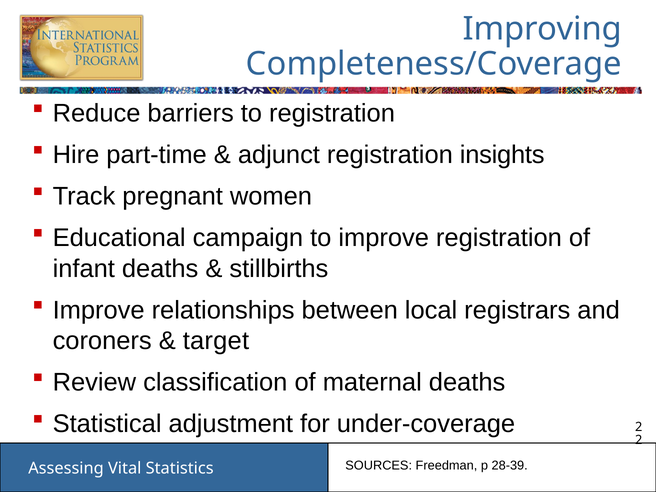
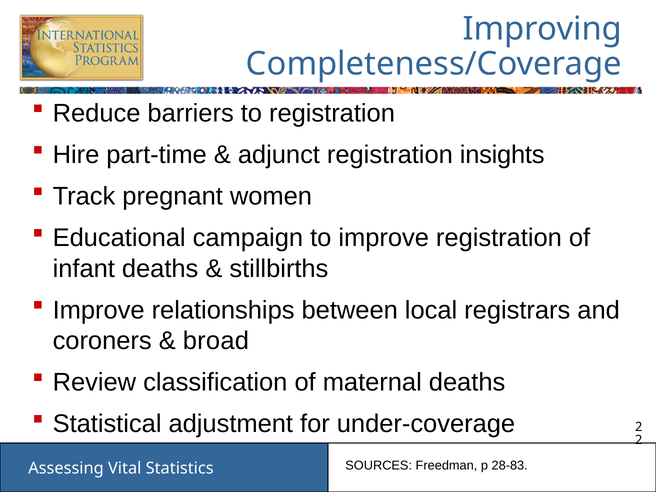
target: target -> broad
28-39: 28-39 -> 28-83
